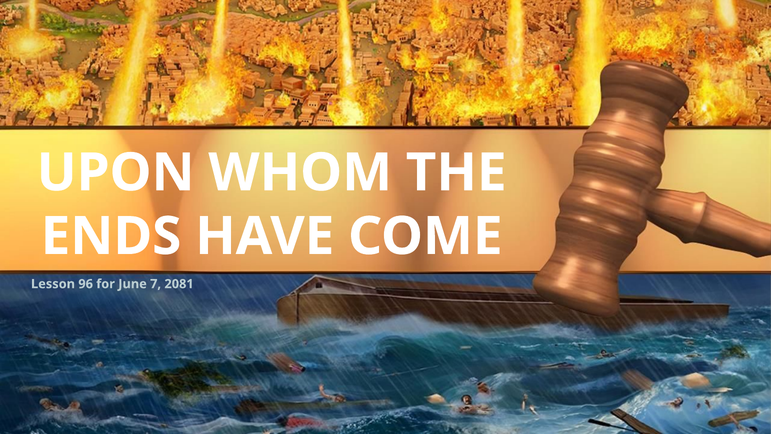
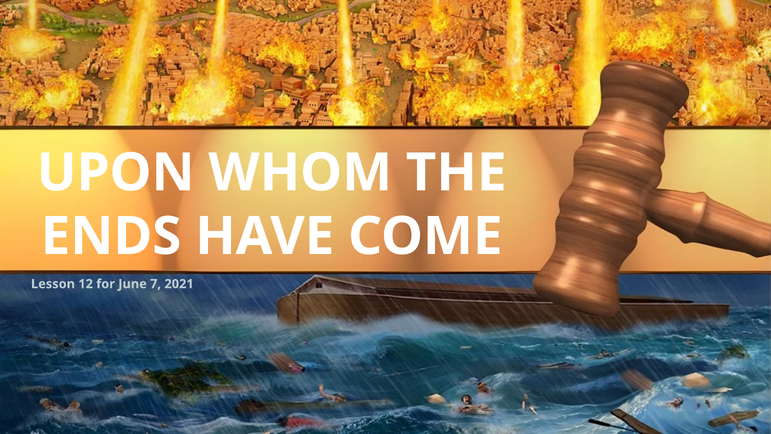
96: 96 -> 12
2081: 2081 -> 2021
